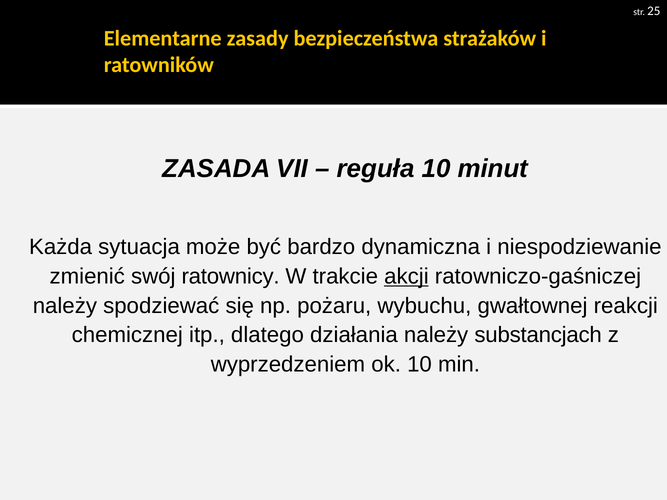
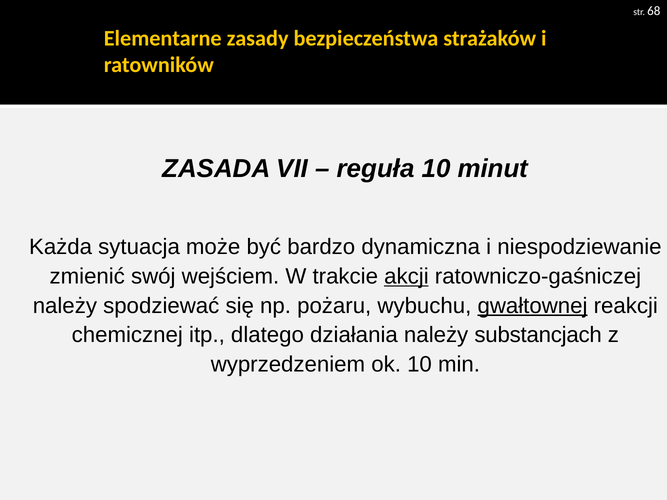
25: 25 -> 68
ratownicy: ratownicy -> wejściem
gwałtownej underline: none -> present
